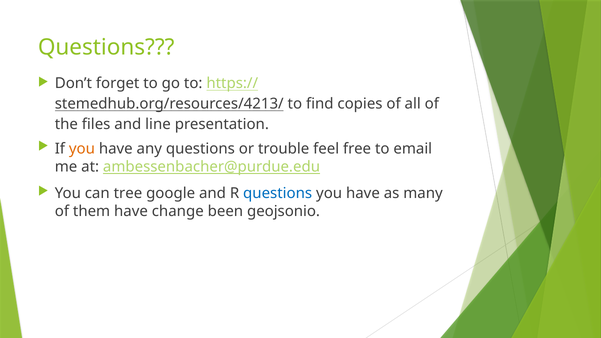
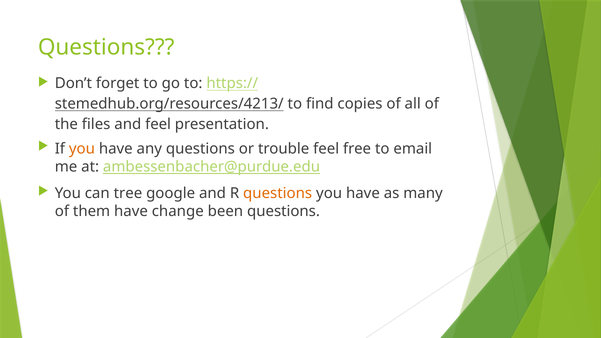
and line: line -> feel
questions at (278, 193) colour: blue -> orange
been geojsonio: geojsonio -> questions
